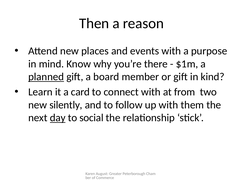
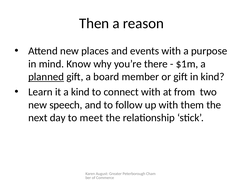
a card: card -> kind
silently: silently -> speech
day underline: present -> none
social: social -> meet
